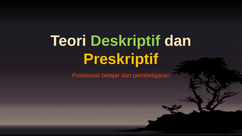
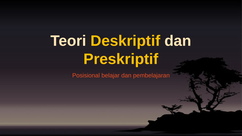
Deskriptif colour: light green -> yellow
